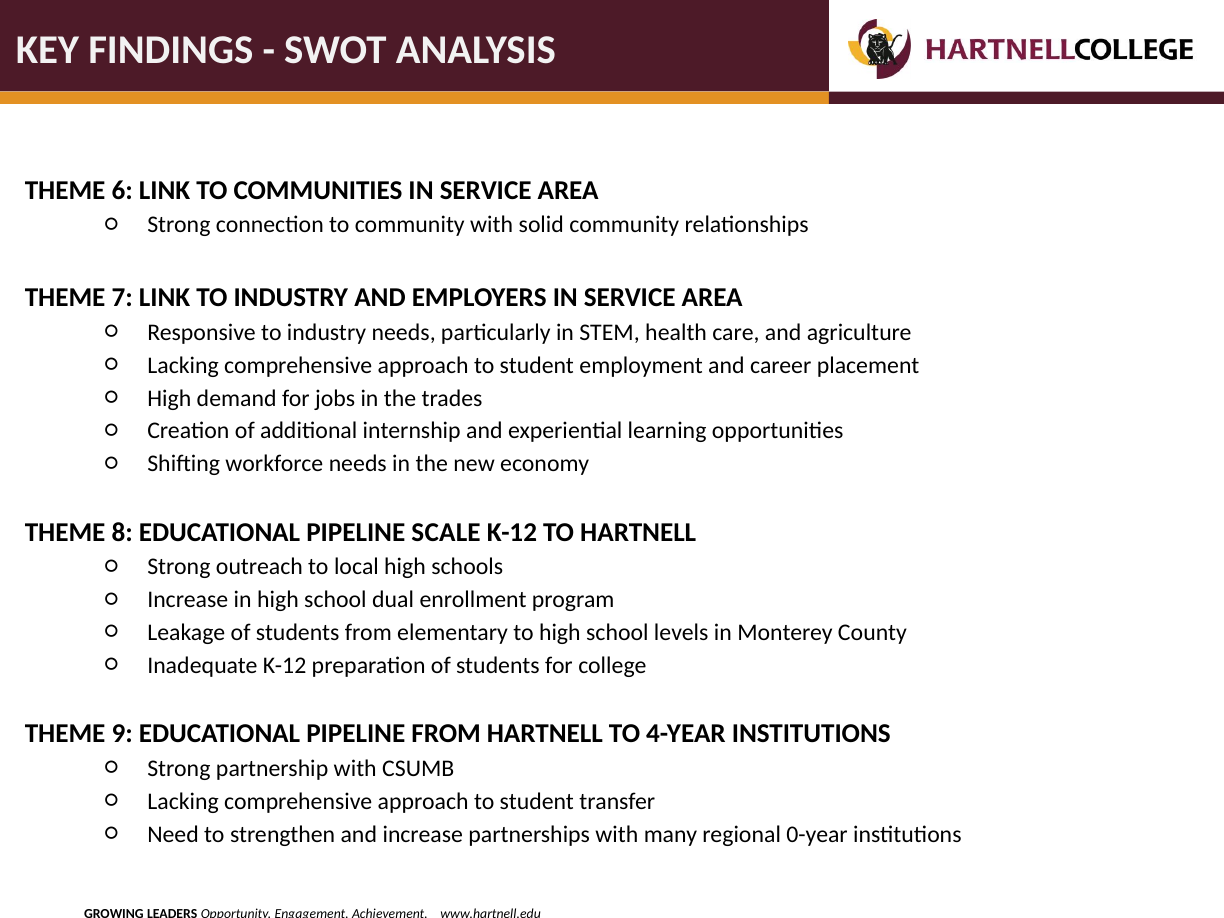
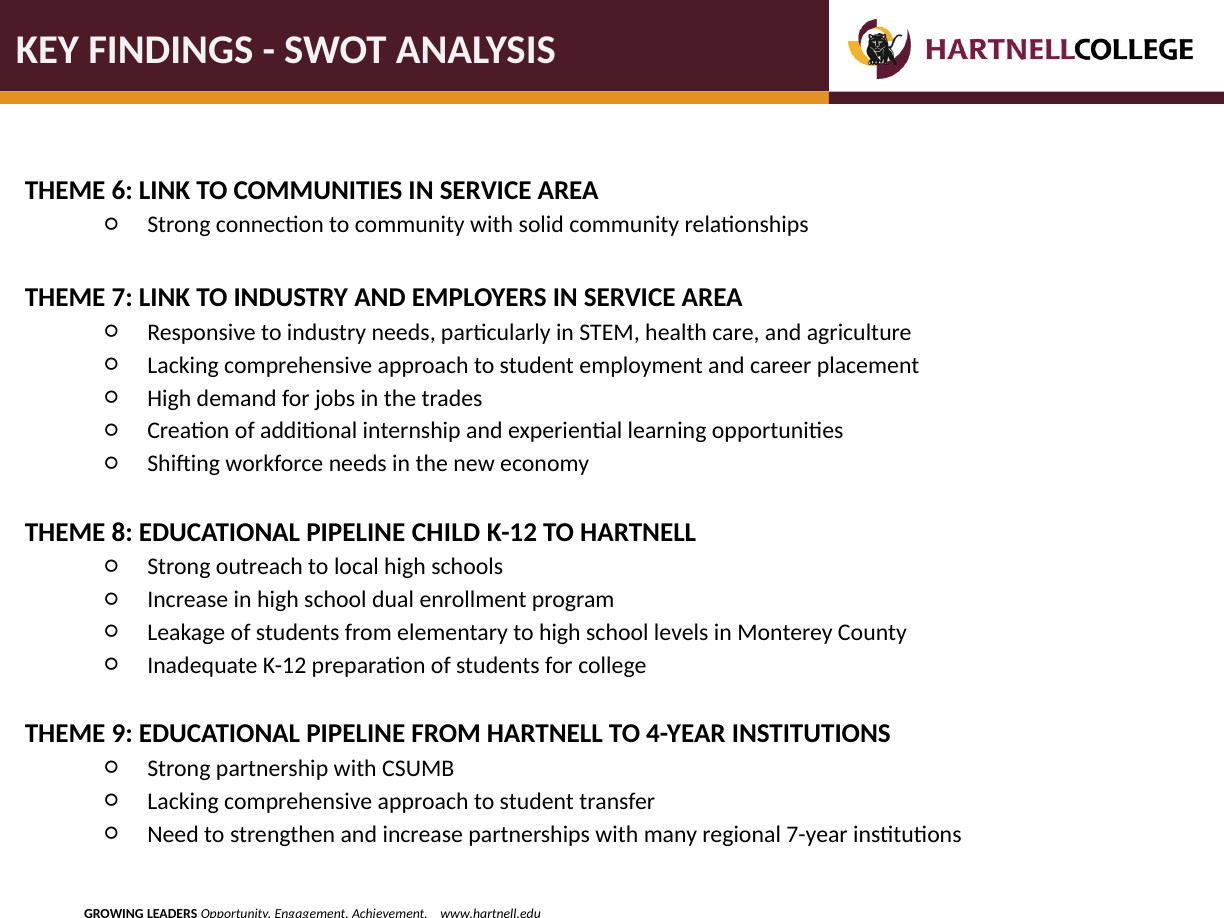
SCALE: SCALE -> CHILD
0-year: 0-year -> 7-year
